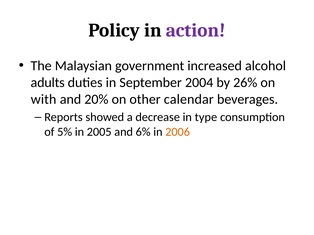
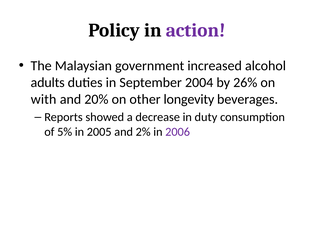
calendar: calendar -> longevity
type: type -> duty
6%: 6% -> 2%
2006 colour: orange -> purple
